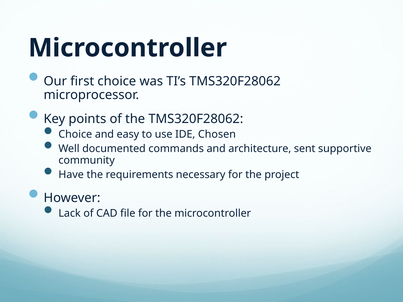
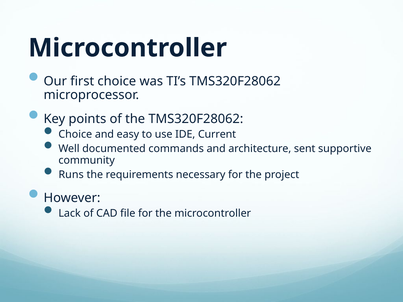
Chosen: Chosen -> Current
Have: Have -> Runs
